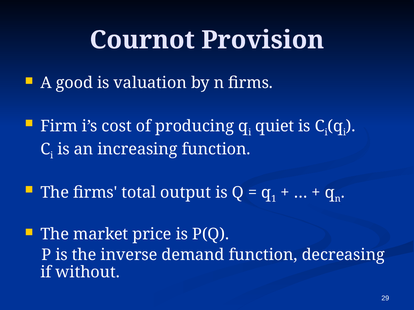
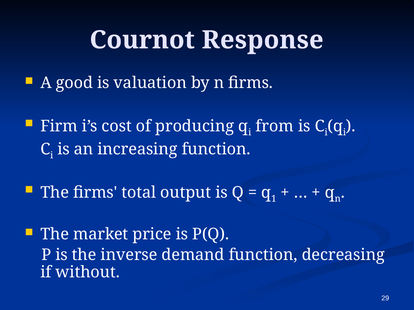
Provision: Provision -> Response
quiet: quiet -> from
